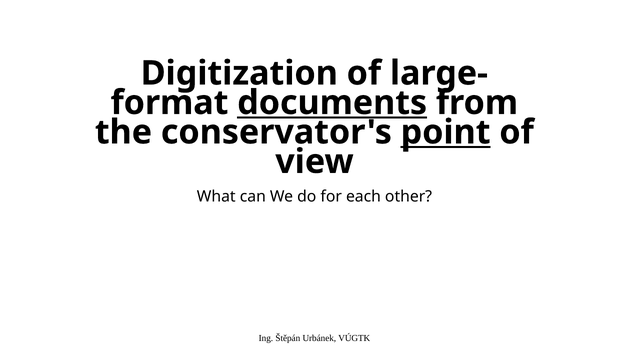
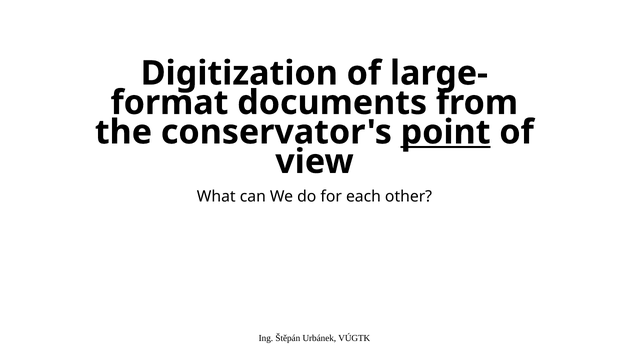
documents underline: present -> none
